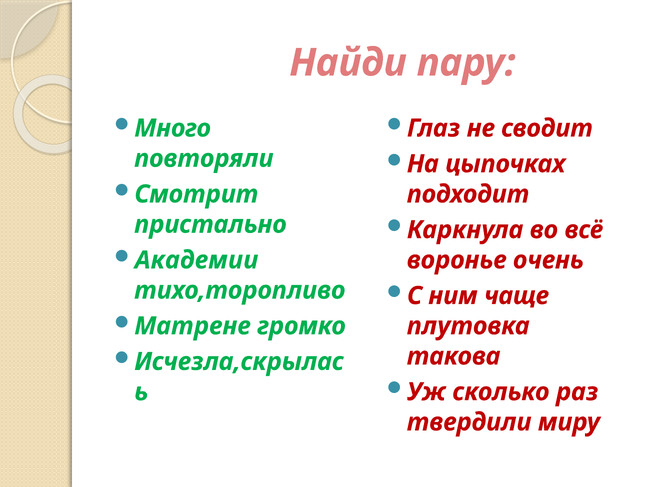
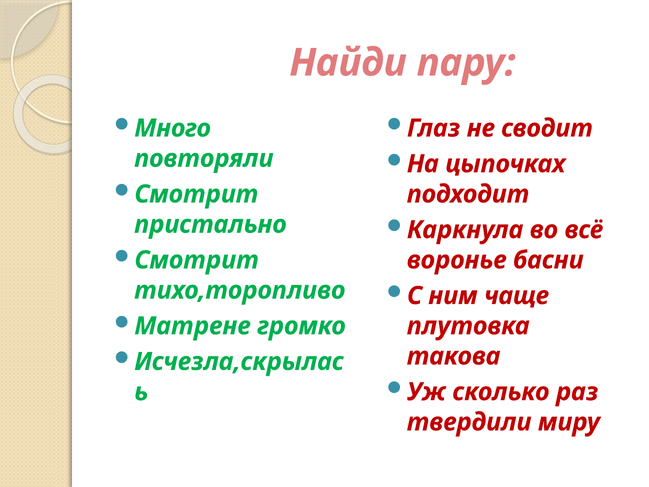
Академии at (196, 260): Академии -> Смотрит
очень: очень -> басни
